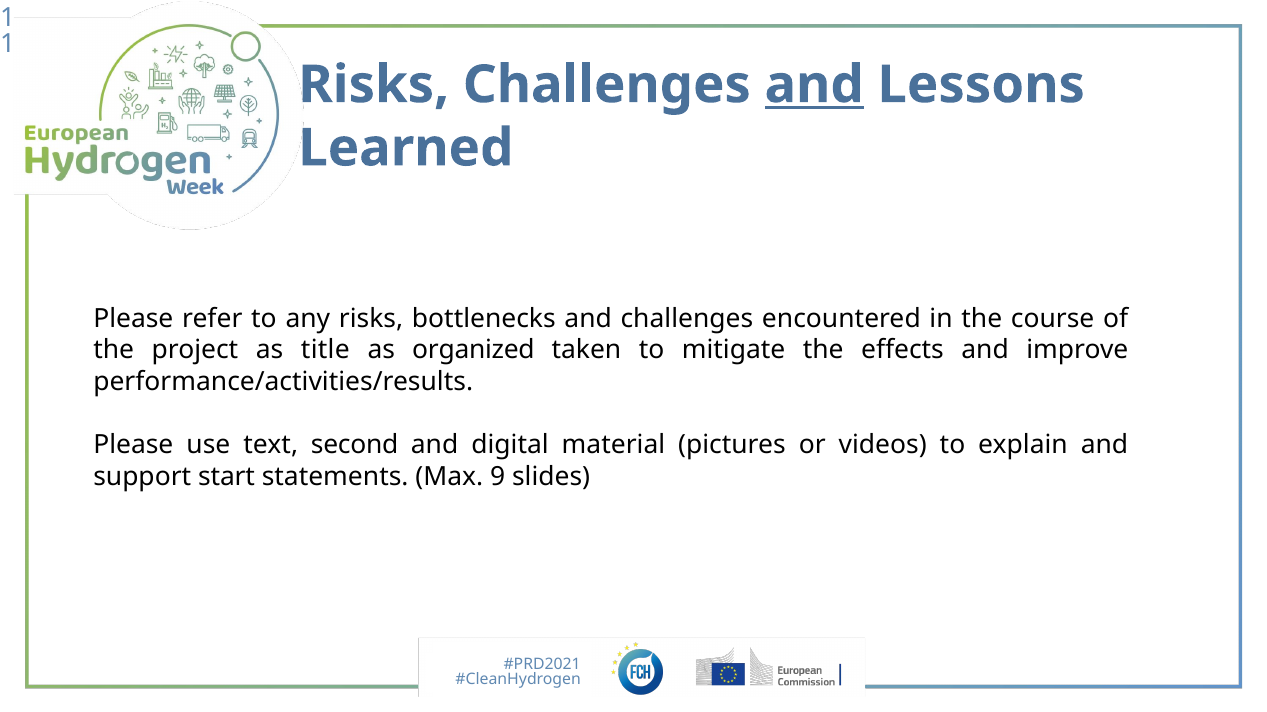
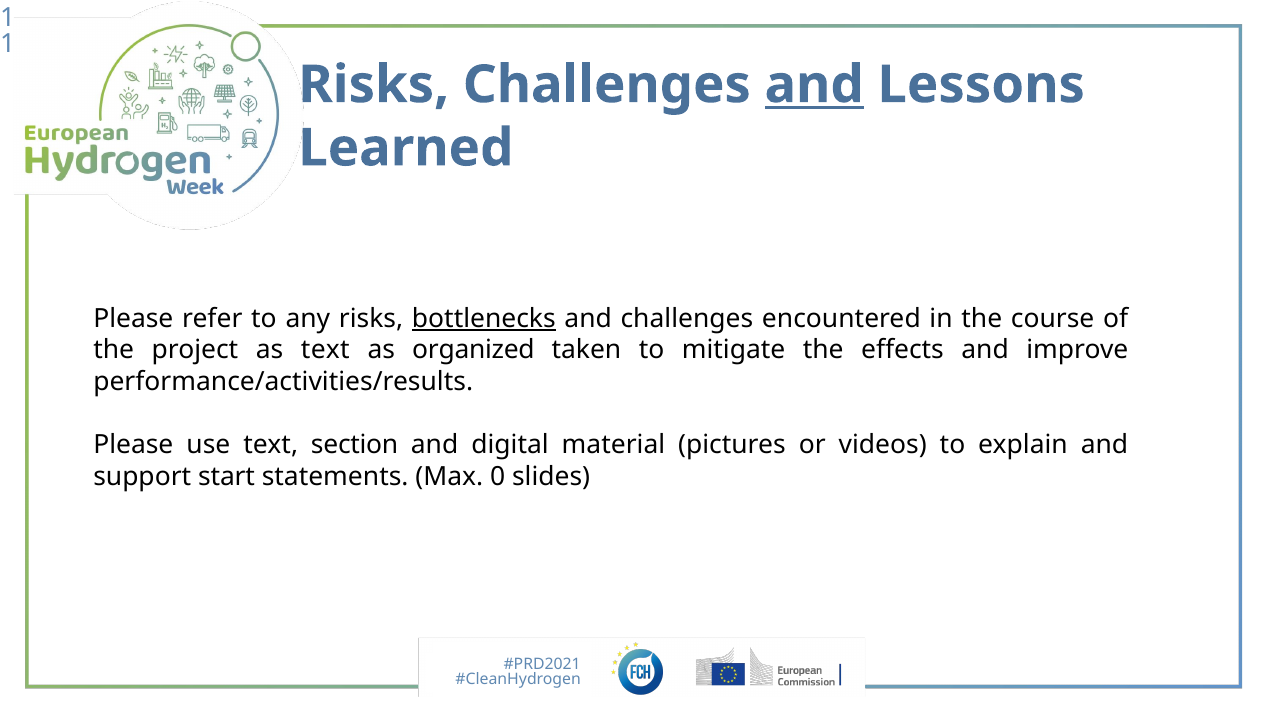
bottlenecks underline: none -> present
as title: title -> text
second: second -> section
9: 9 -> 0
